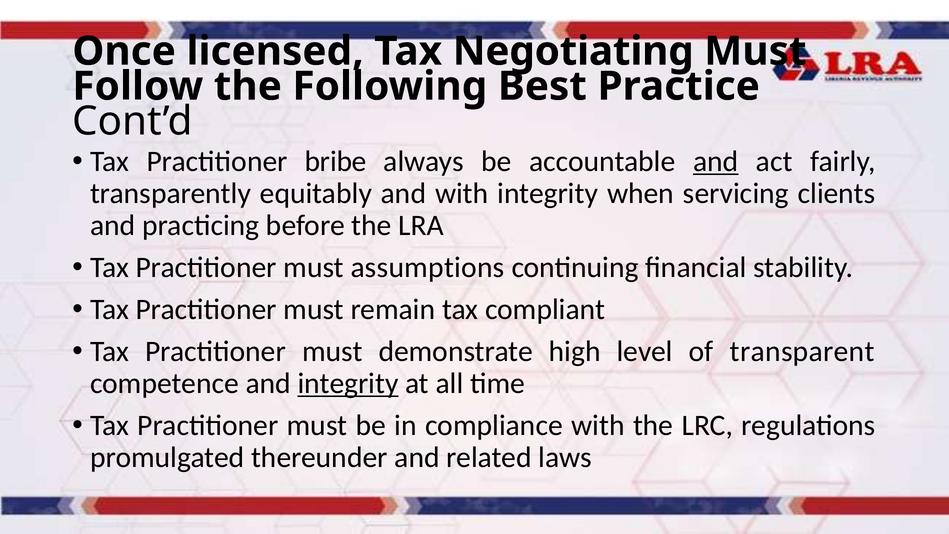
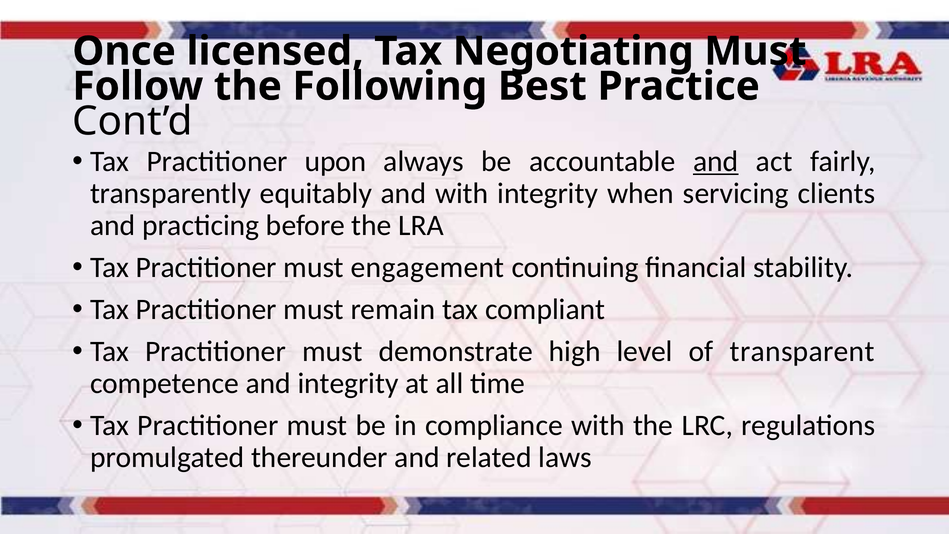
bribe: bribe -> upon
assumptions: assumptions -> engagement
integrity at (348, 383) underline: present -> none
